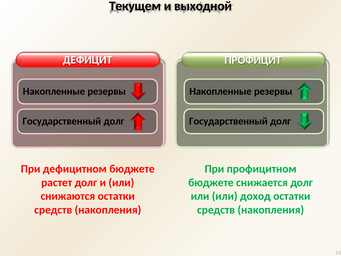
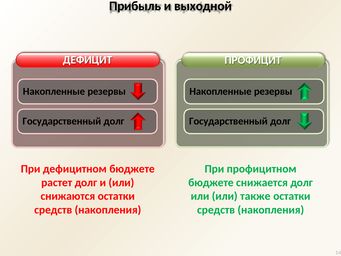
Текущем: Текущем -> Прибыль
доход: доход -> также
